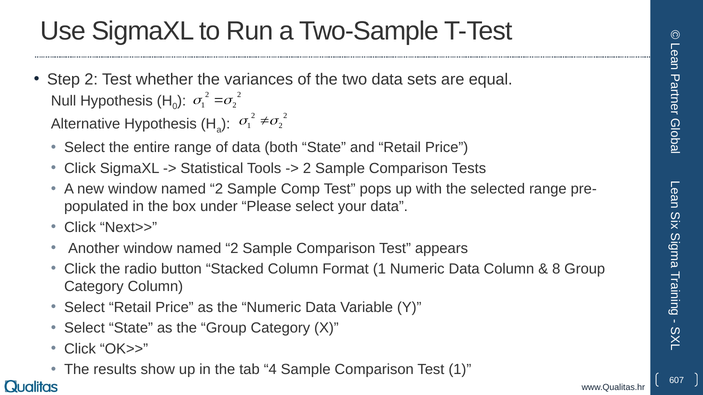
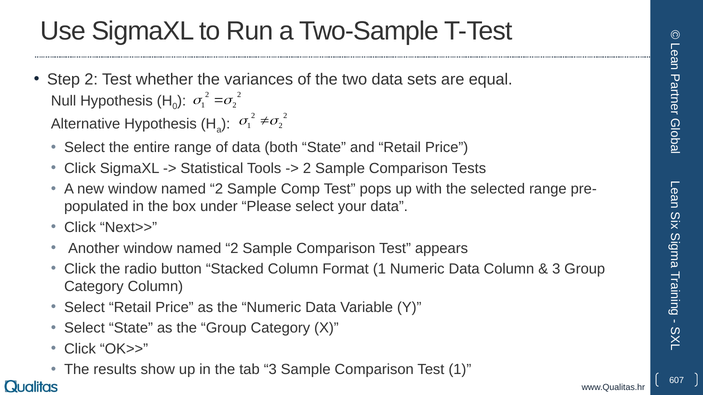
8 at (556, 269): 8 -> 3
tab 4: 4 -> 3
